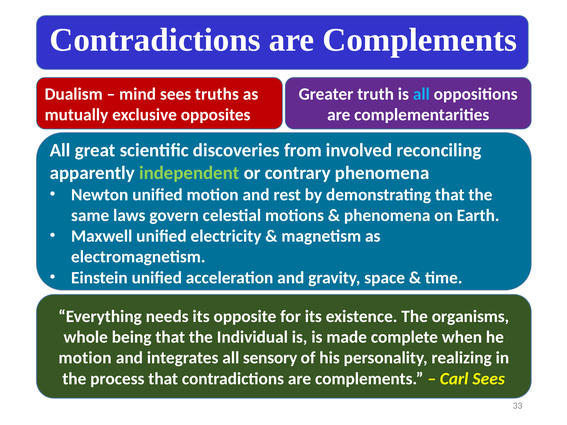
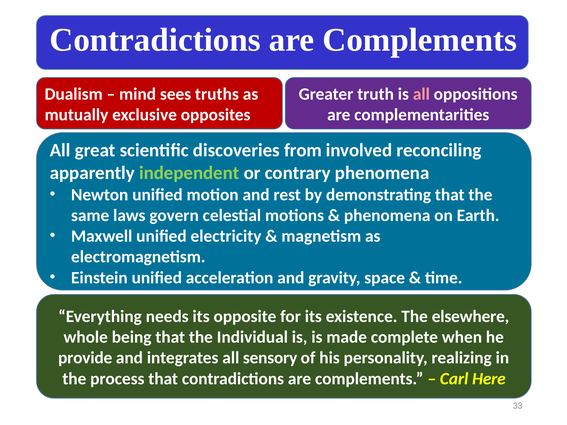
all at (421, 94) colour: light blue -> pink
organisms: organisms -> elsewhere
motion at (85, 358): motion -> provide
Carl Sees: Sees -> Here
